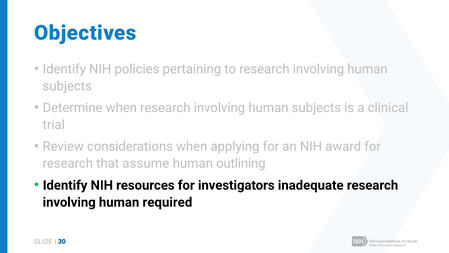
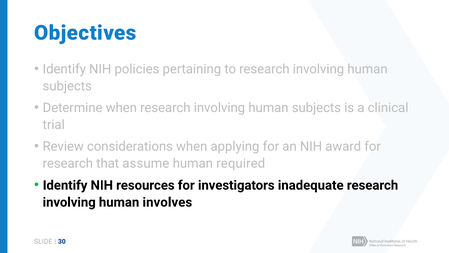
outlining: outlining -> required
required: required -> involves
